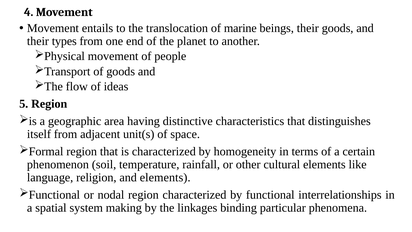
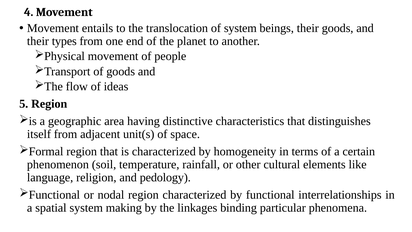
of marine: marine -> system
and elements: elements -> pedology
